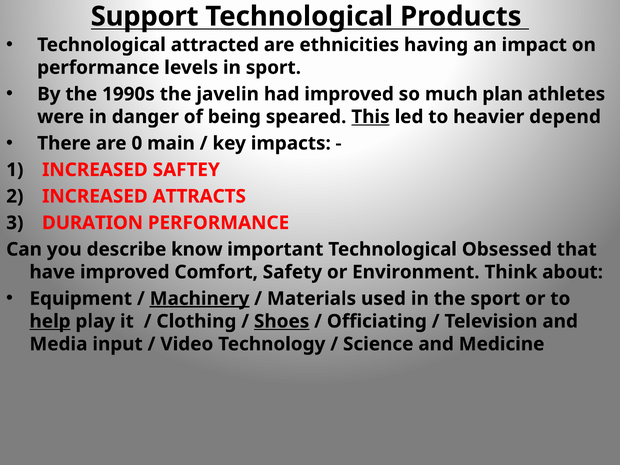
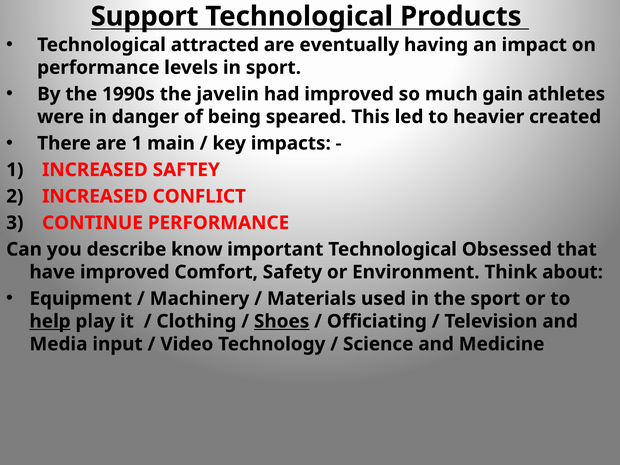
ethnicities: ethnicities -> eventually
plan: plan -> gain
This underline: present -> none
depend: depend -> created
are 0: 0 -> 1
ATTRACTS: ATTRACTS -> CONFLICT
DURATION: DURATION -> CONTINUE
Machinery underline: present -> none
